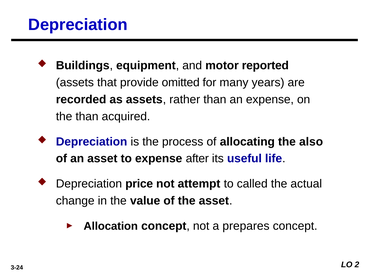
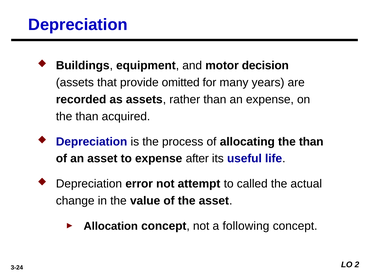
reported: reported -> decision
allocating the also: also -> than
price: price -> error
prepares: prepares -> following
